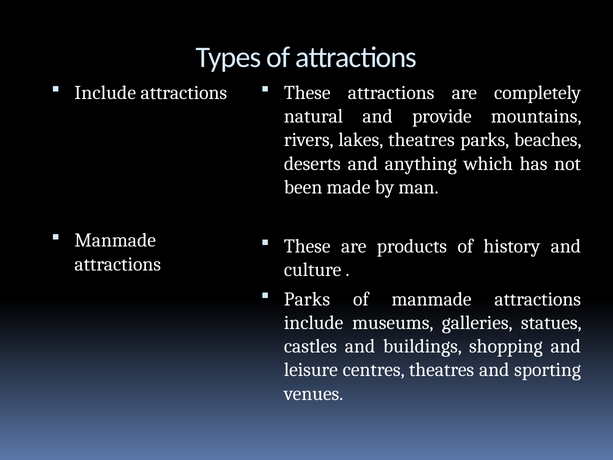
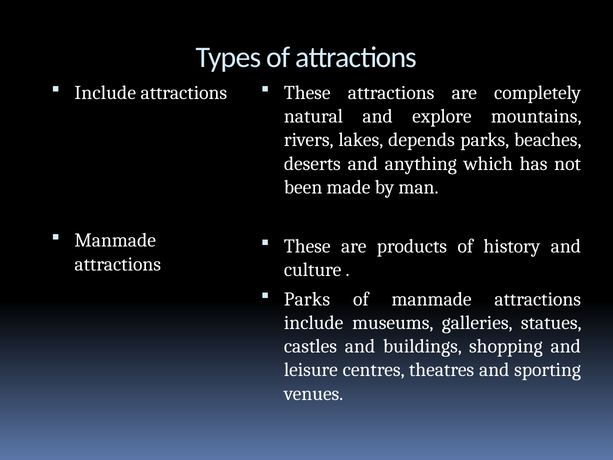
provide: provide -> explore
lakes theatres: theatres -> depends
